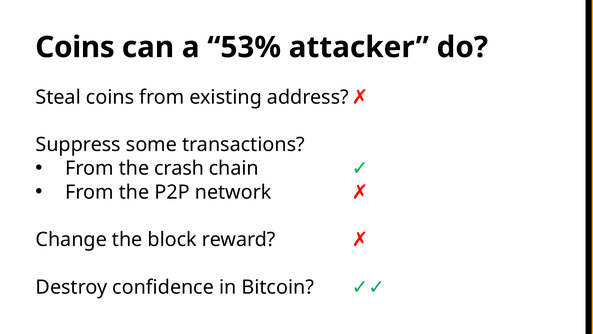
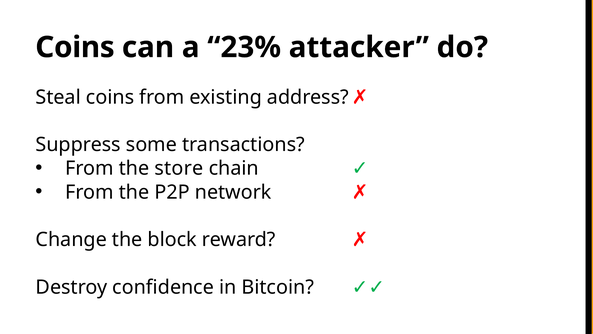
53%: 53% -> 23%
crash: crash -> store
